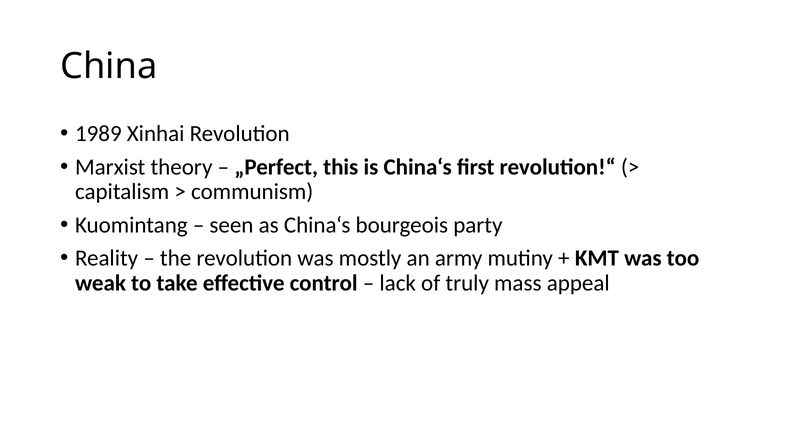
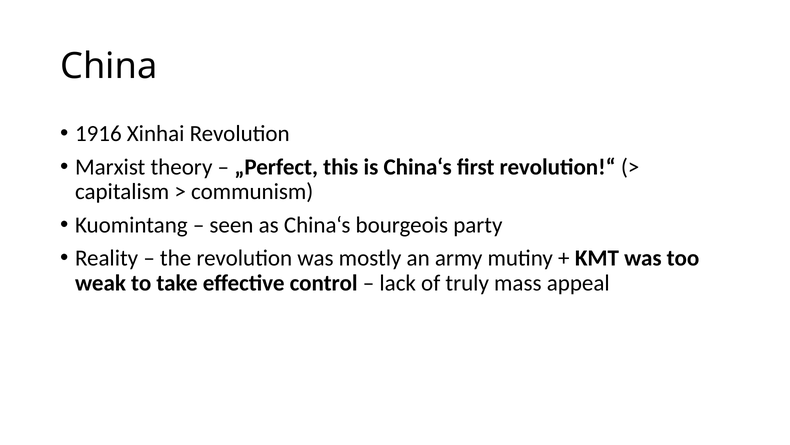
1989: 1989 -> 1916
